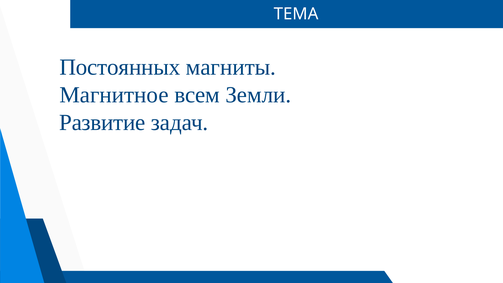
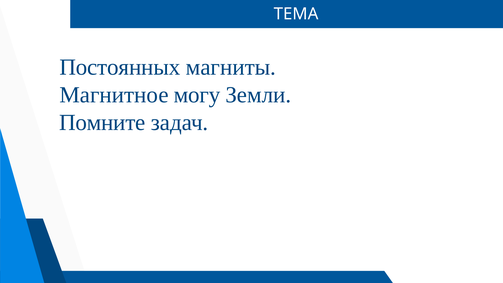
всем: всем -> могу
Развитие: Развитие -> Помните
